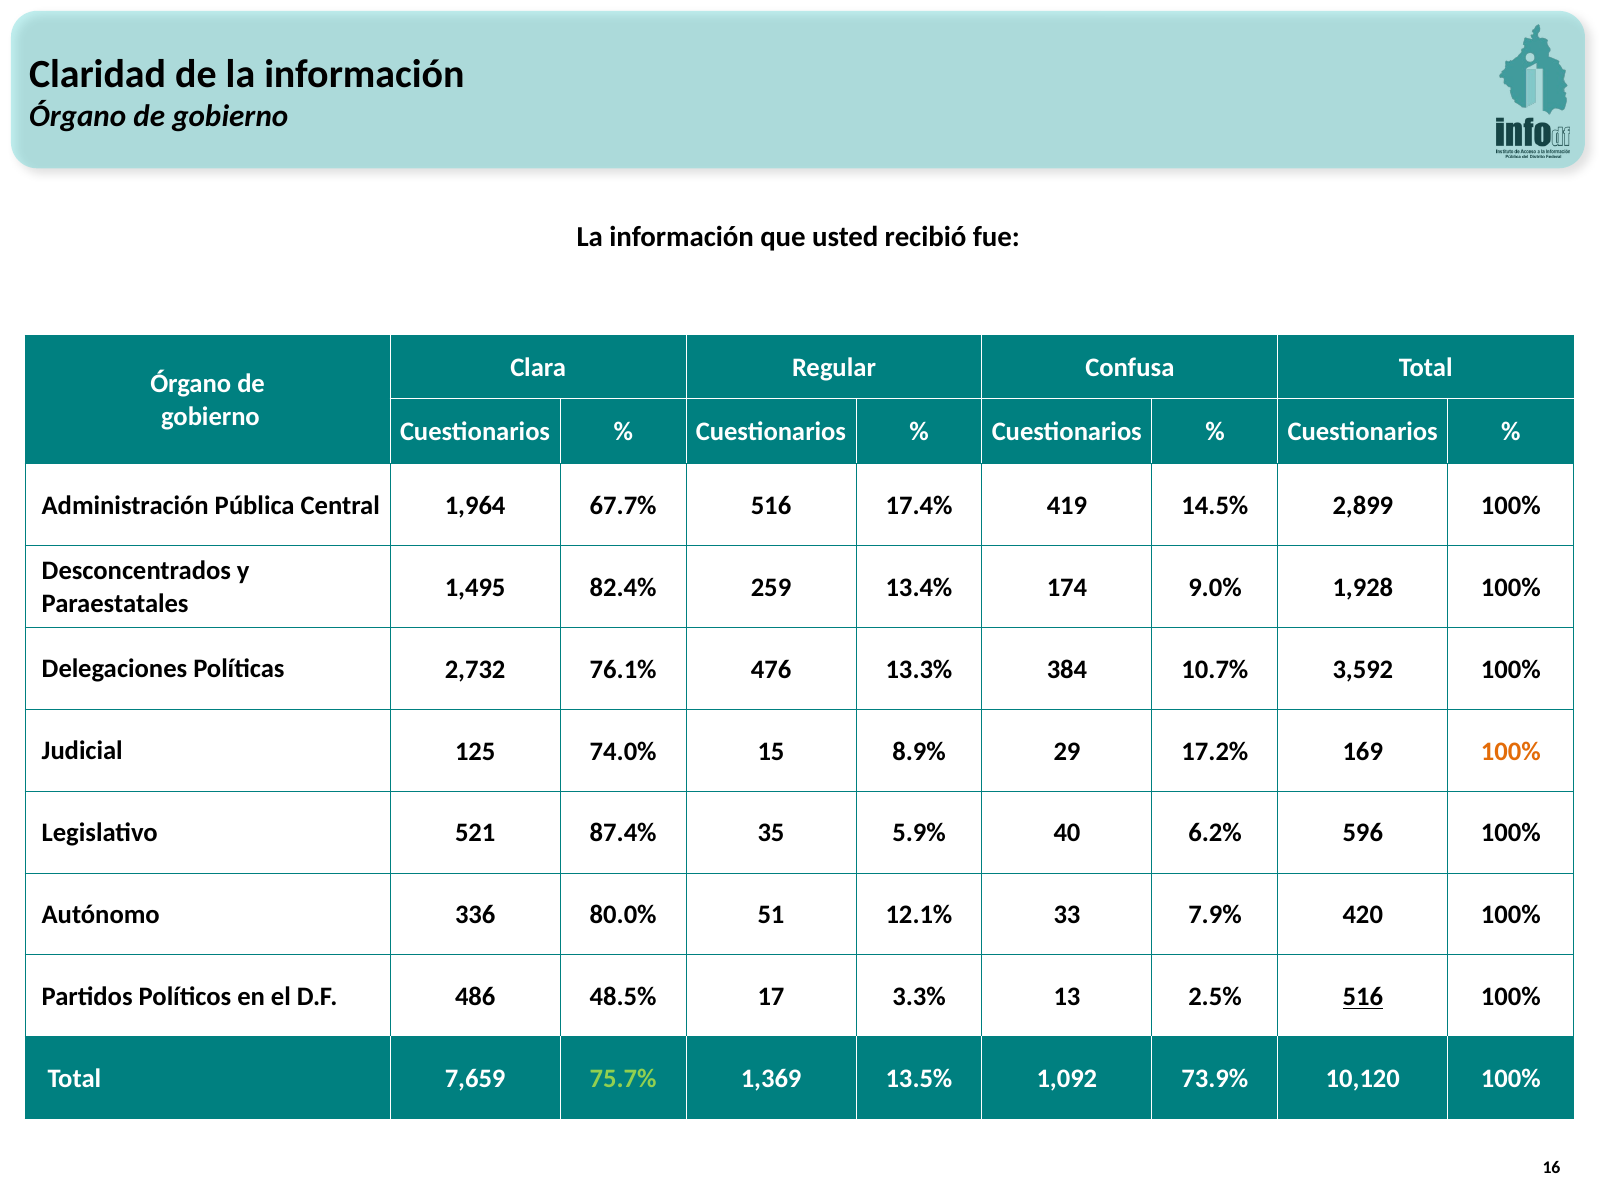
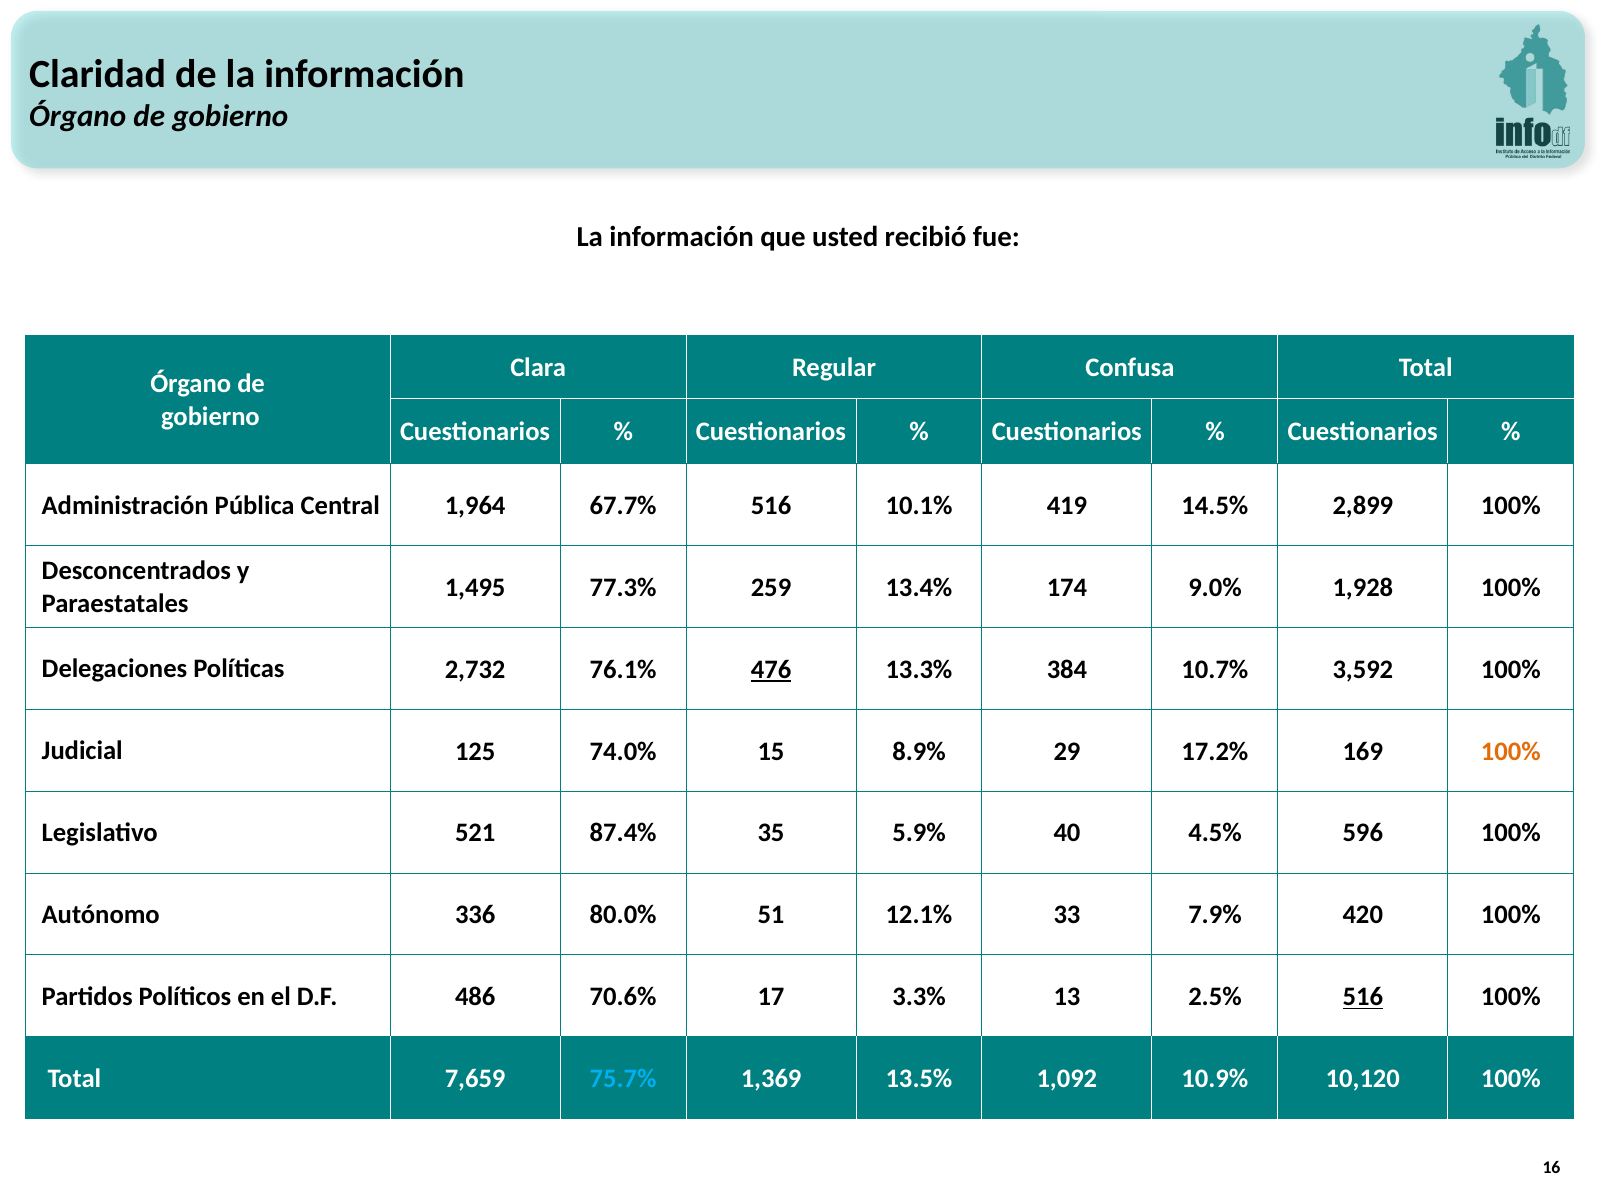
17.4%: 17.4% -> 10.1%
82.4%: 82.4% -> 77.3%
476 underline: none -> present
6.2%: 6.2% -> 4.5%
48.5%: 48.5% -> 70.6%
75.7% colour: light green -> light blue
73.9%: 73.9% -> 10.9%
